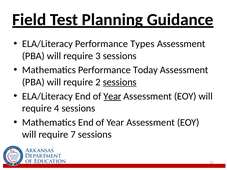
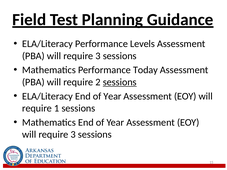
Types: Types -> Levels
Year at (112, 96) underline: present -> none
4: 4 -> 1
7 at (73, 135): 7 -> 3
